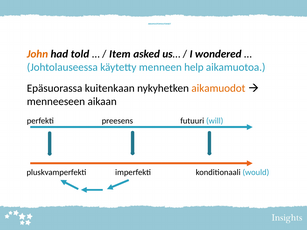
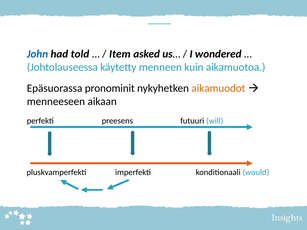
John colour: orange -> blue
help: help -> kuin
kuitenkaan: kuitenkaan -> pronominit
